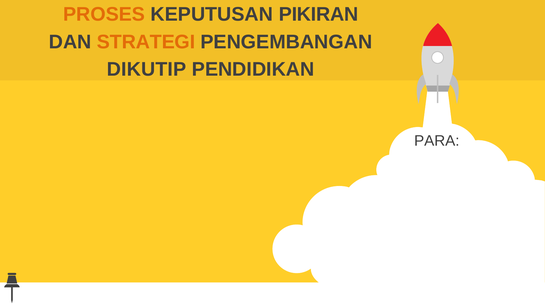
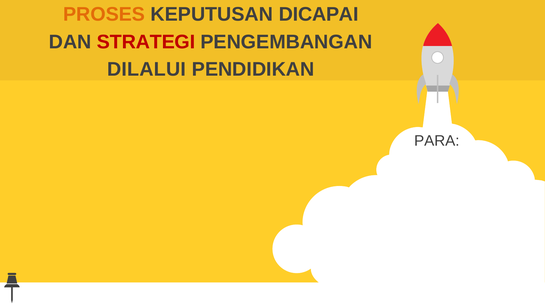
PIKIRAN: PIKIRAN -> DICAPAI
STRATEGI colour: orange -> red
DIKUTIP: DIKUTIP -> DILALUI
